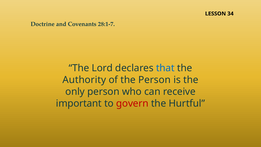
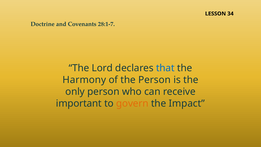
Authority: Authority -> Harmony
govern colour: red -> orange
Hurtful: Hurtful -> Impact
